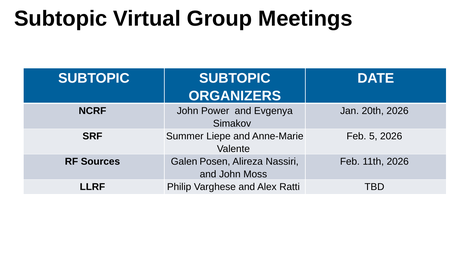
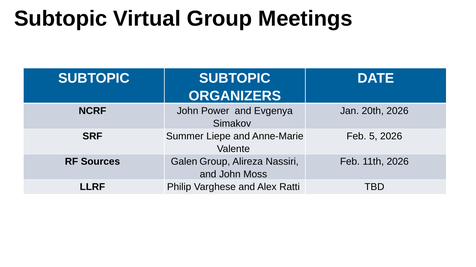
Galen Posen: Posen -> Group
